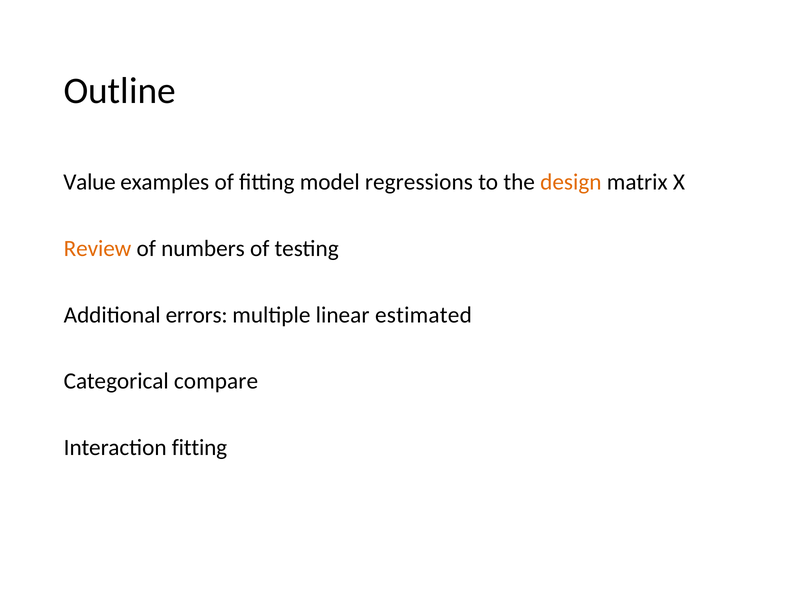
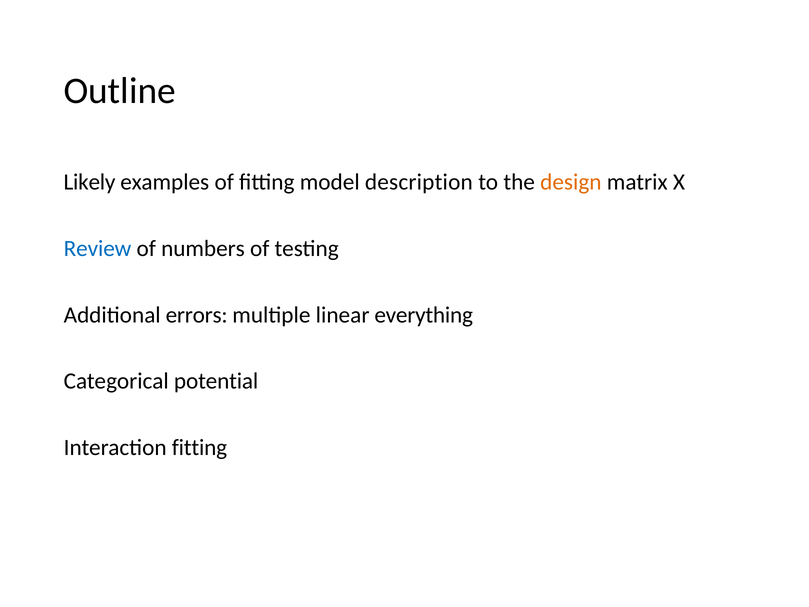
Value: Value -> Likely
regressions: regressions -> description
Review colour: orange -> blue
estimated: estimated -> everything
compare: compare -> potential
